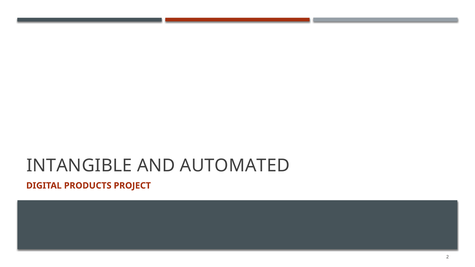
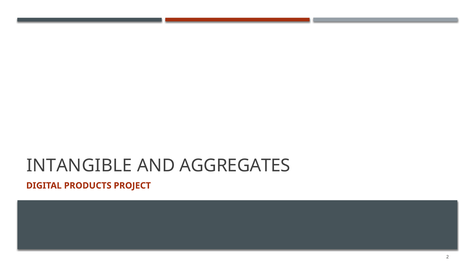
AUTOMATED: AUTOMATED -> AGGREGATES
